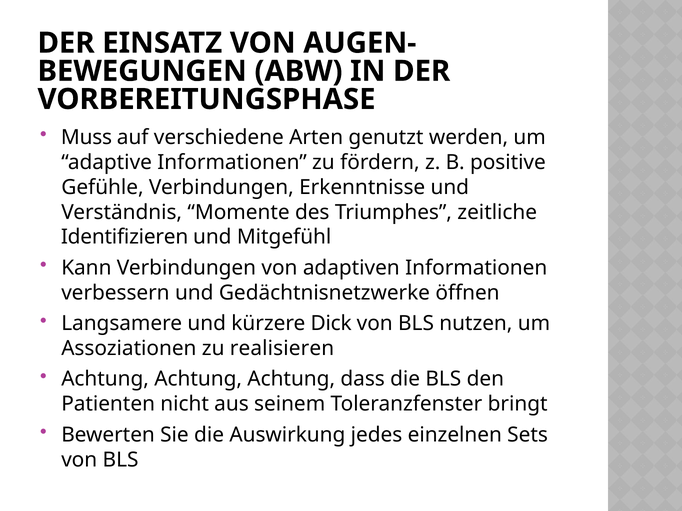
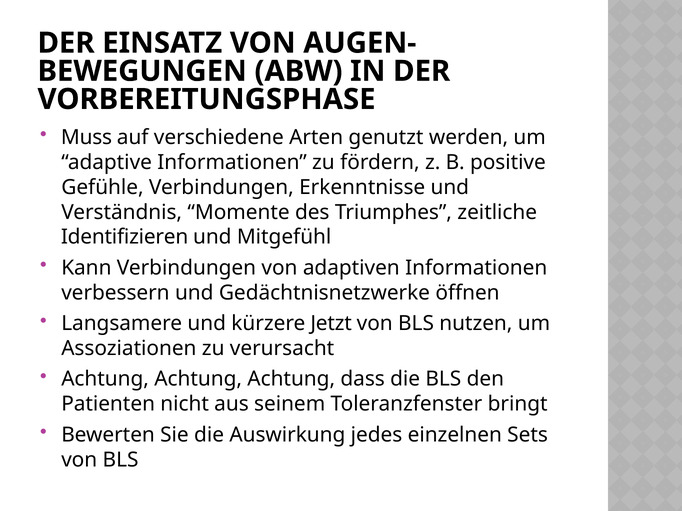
Dick: Dick -> Jetzt
realisieren: realisieren -> verursacht
